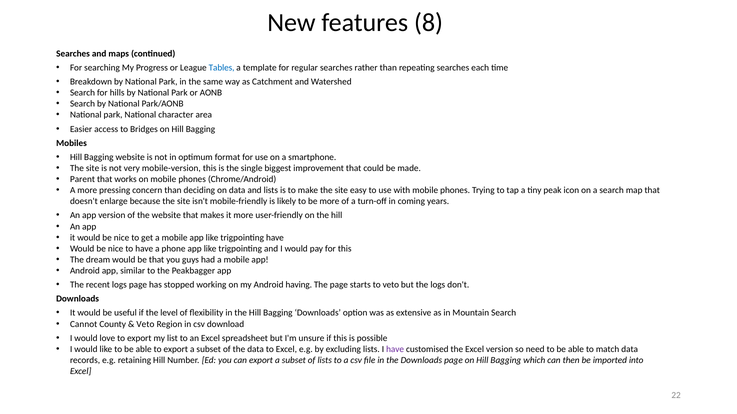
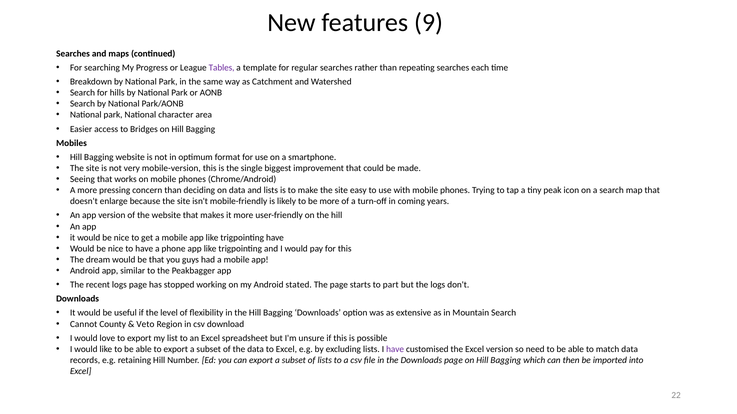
8: 8 -> 9
Tables colour: blue -> purple
Parent: Parent -> Seeing
having: having -> stated
to veto: veto -> part
